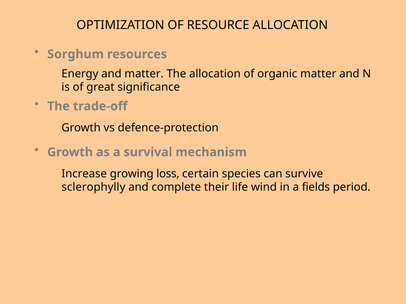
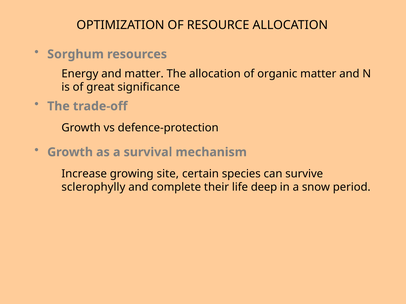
loss: loss -> site
wind: wind -> deep
fields: fields -> snow
